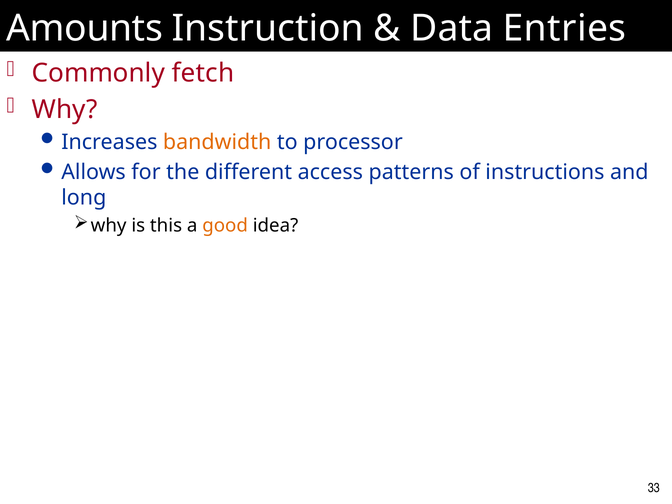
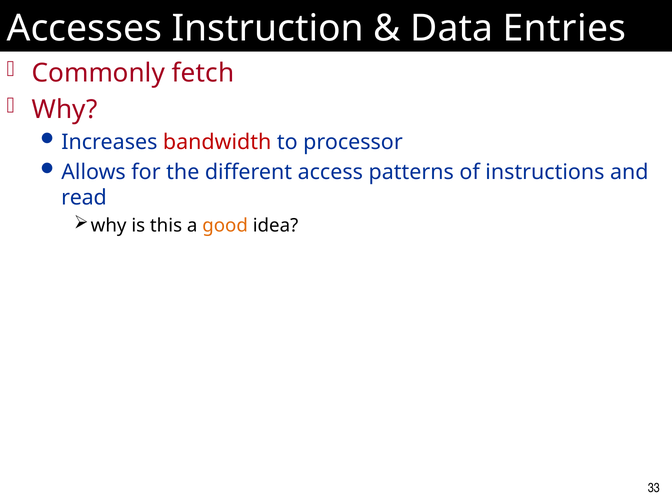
Amounts: Amounts -> Accesses
bandwidth colour: orange -> red
long: long -> read
